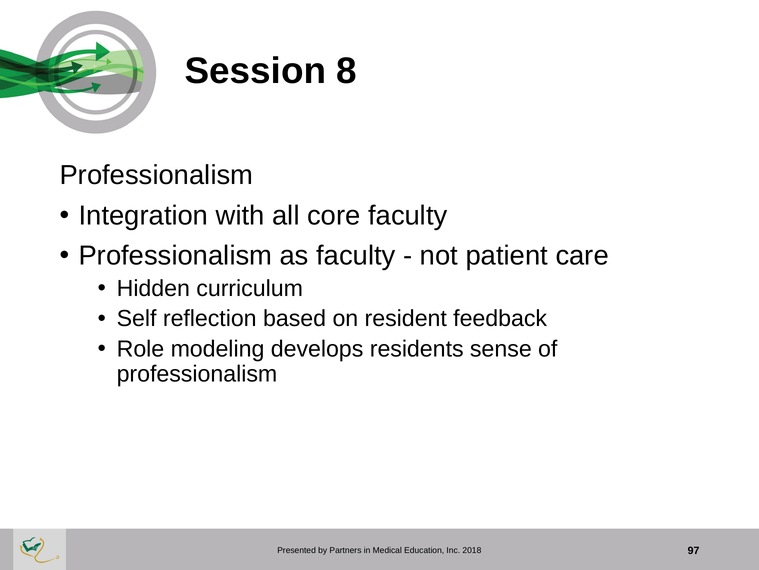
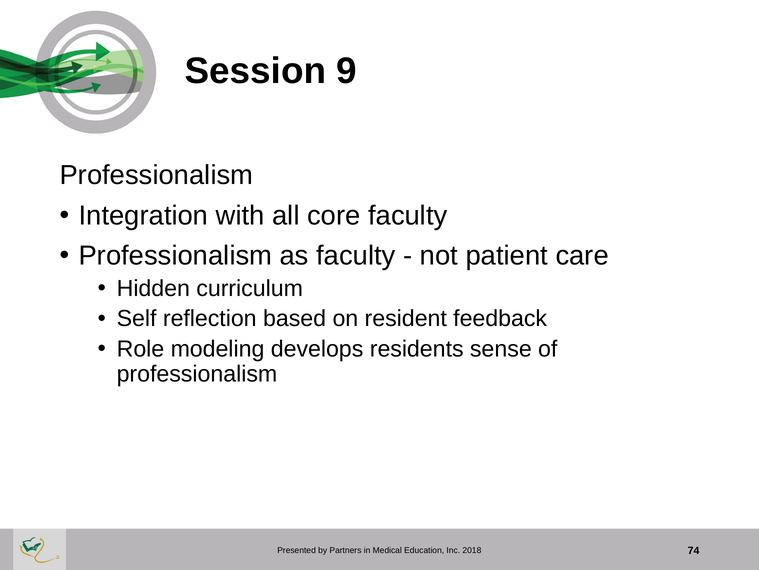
8: 8 -> 9
97: 97 -> 74
